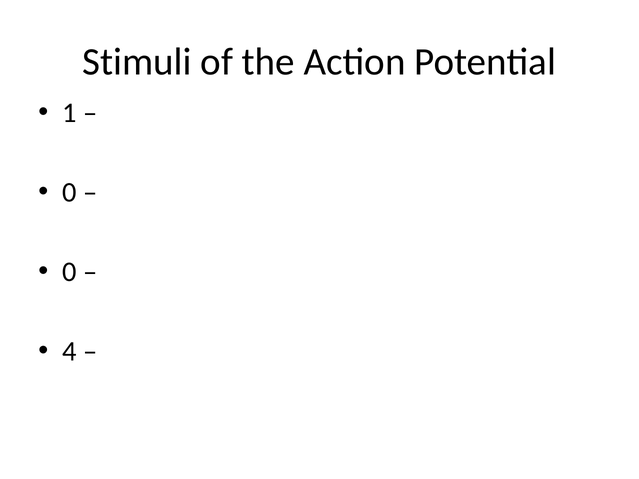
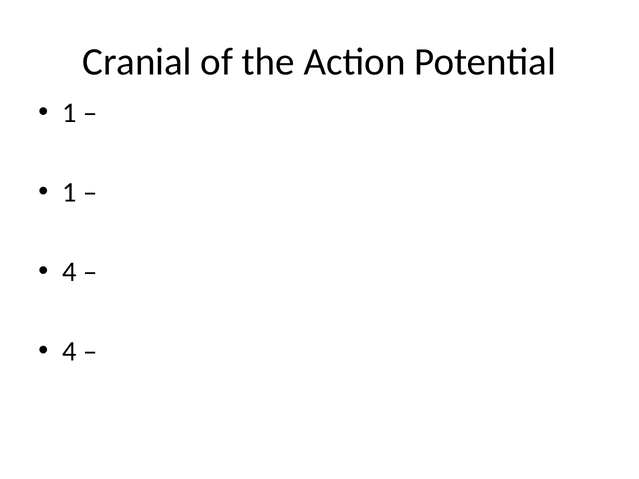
Stimuli: Stimuli -> Cranial
0 at (70, 192): 0 -> 1
0 at (70, 272): 0 -> 4
